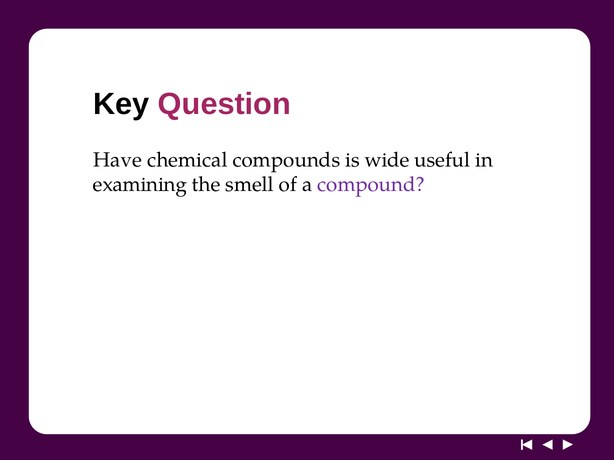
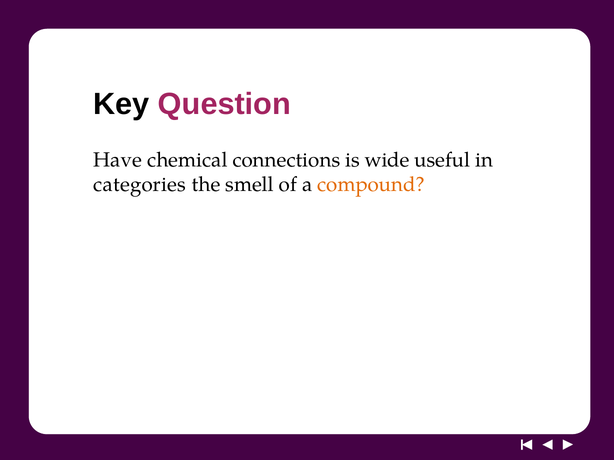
compounds: compounds -> connections
examining: examining -> categories
compound colour: purple -> orange
